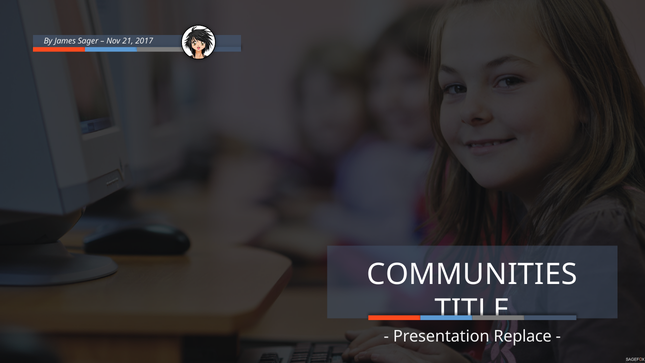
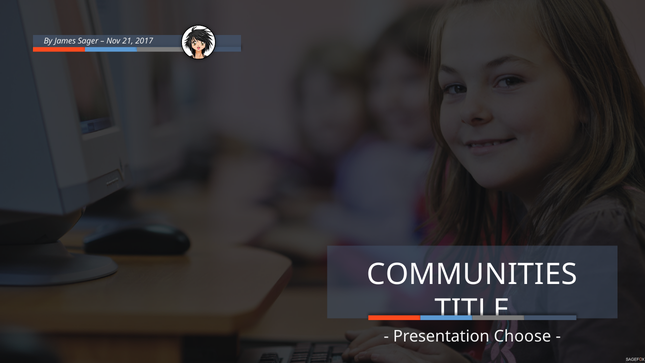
Replace: Replace -> Choose
